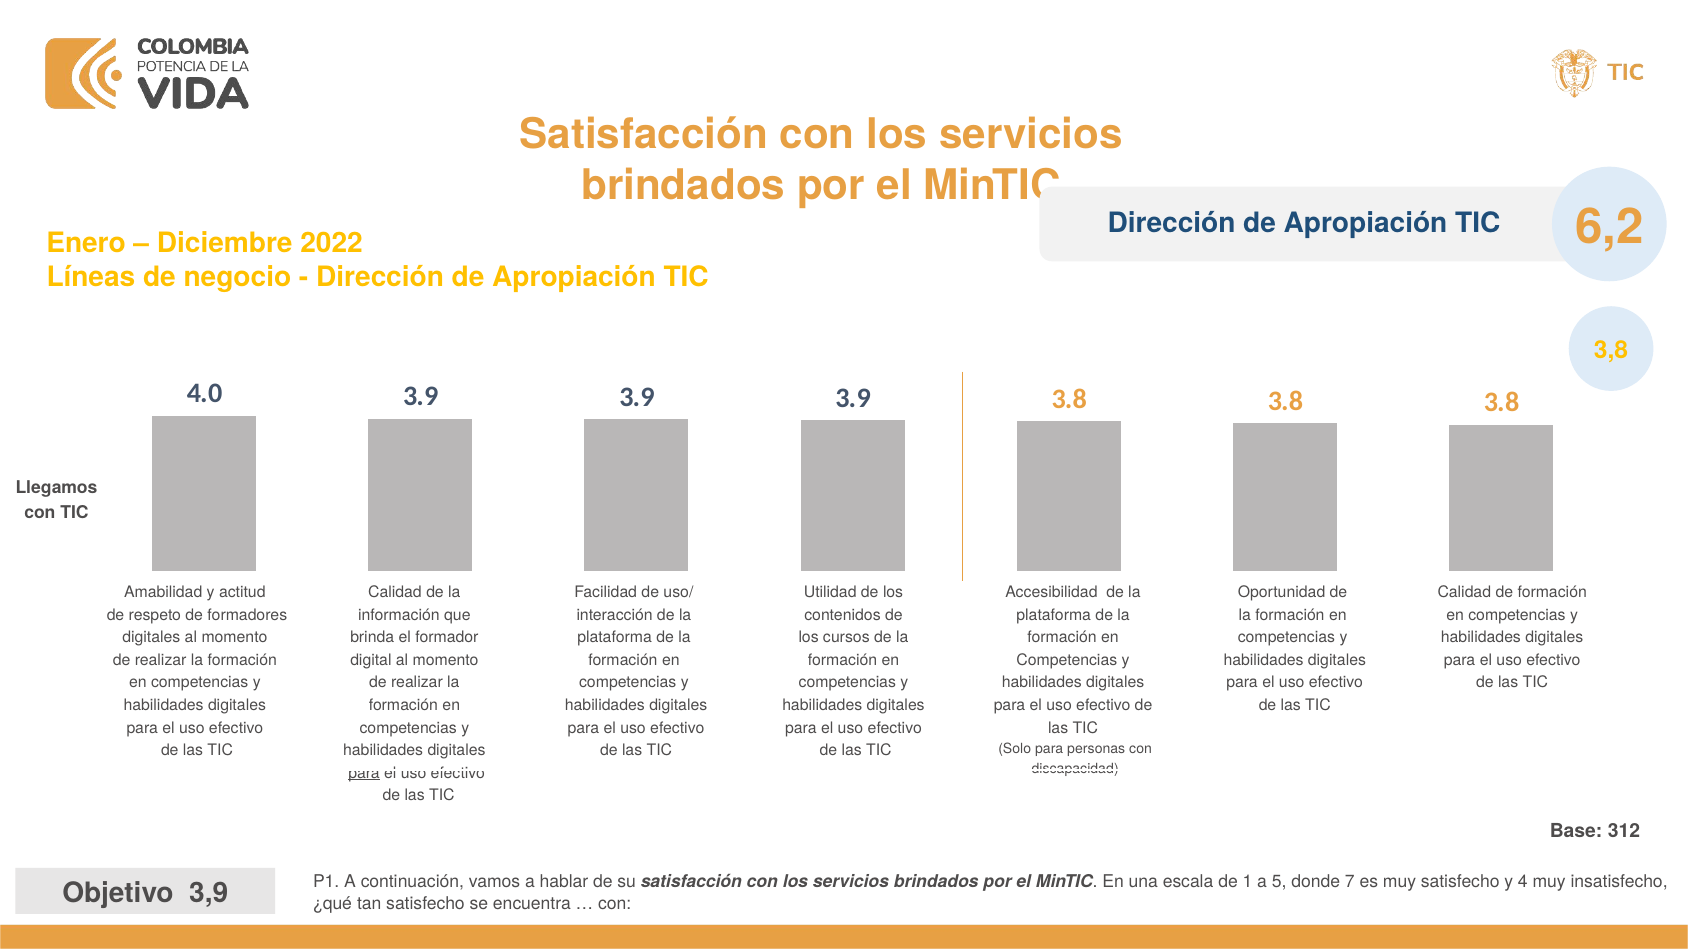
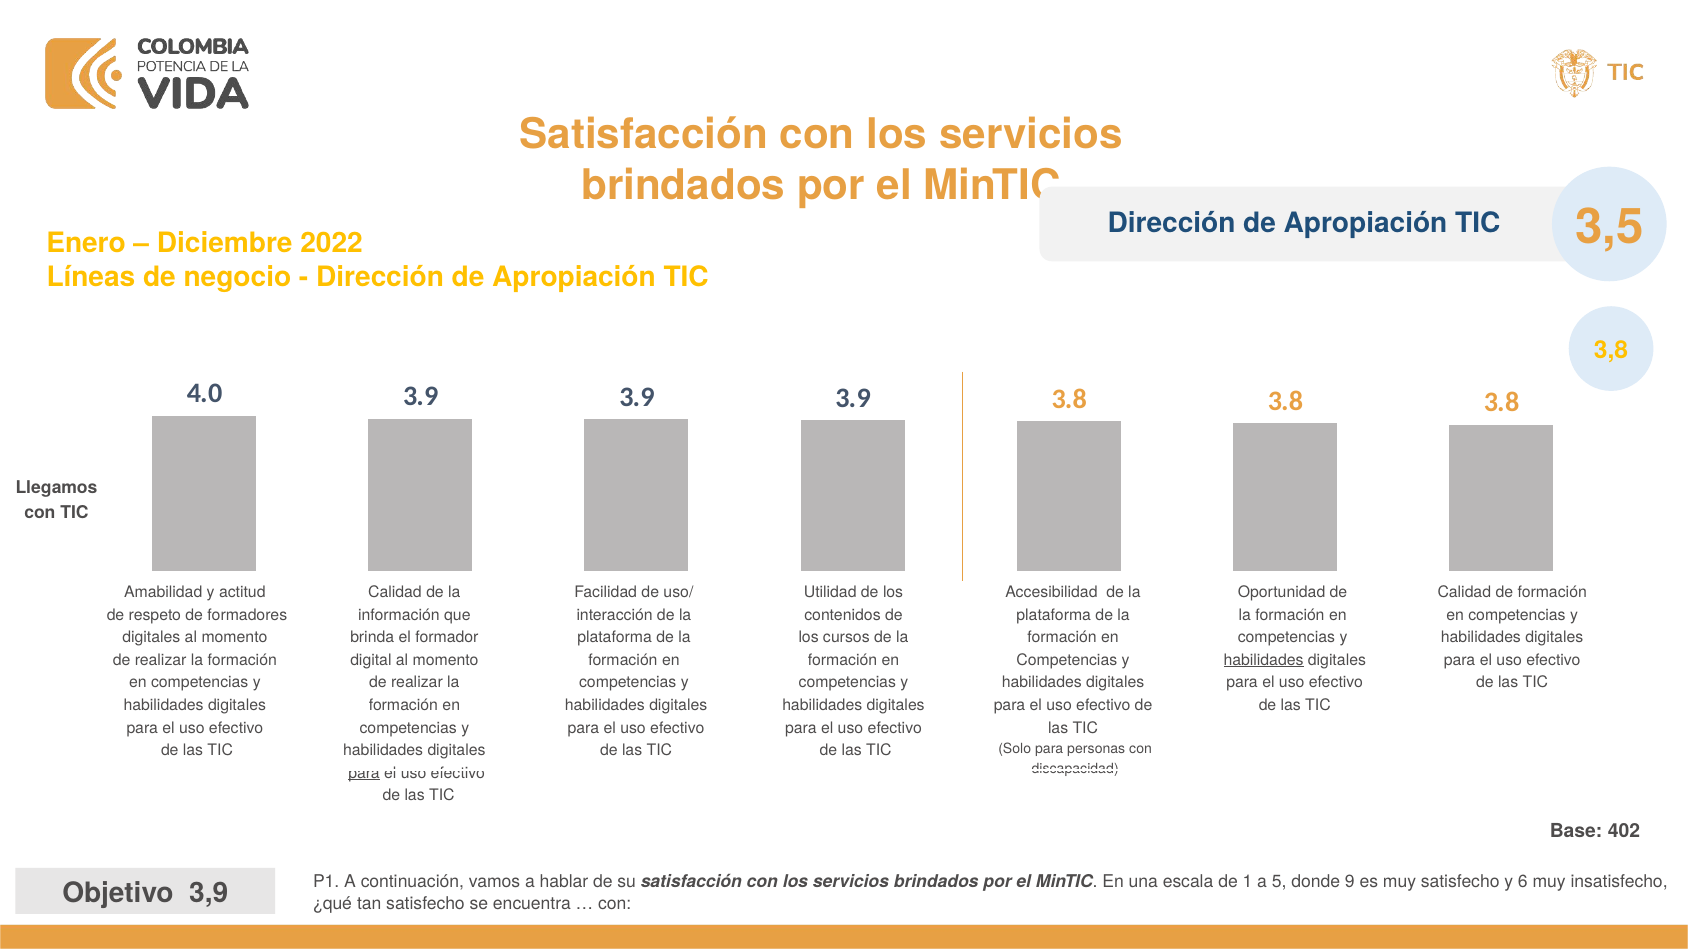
6,2: 6,2 -> 3,5
habilidades at (1264, 660) underline: none -> present
312: 312 -> 402
7: 7 -> 9
4: 4 -> 6
